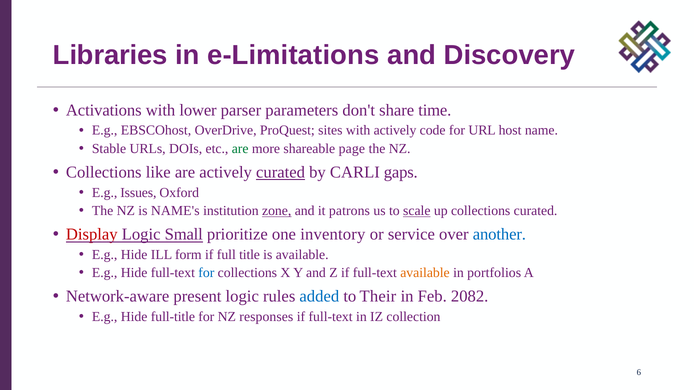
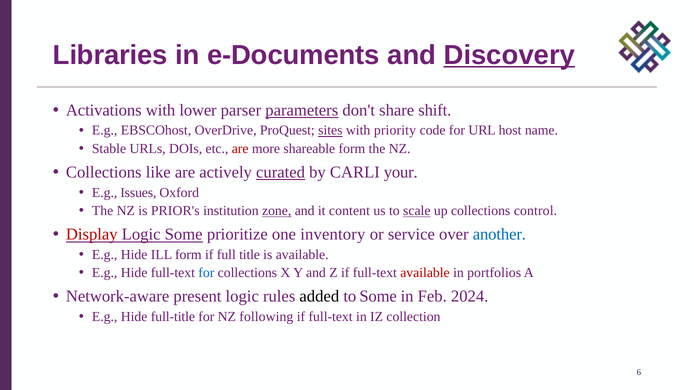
e-Limitations: e-Limitations -> e-Documents
Discovery underline: none -> present
parameters underline: none -> present
time: time -> shift
sites underline: none -> present
with actively: actively -> priority
are at (240, 149) colour: green -> red
shareable page: page -> form
gaps: gaps -> your
NAME's: NAME's -> PRIOR's
patrons: patrons -> content
collections curated: curated -> control
Logic Small: Small -> Some
available at (425, 273) colour: orange -> red
added colour: blue -> black
to Their: Their -> Some
2082: 2082 -> 2024
responses: responses -> following
